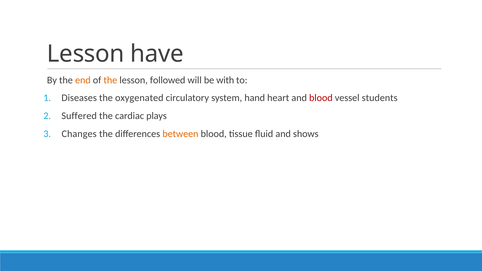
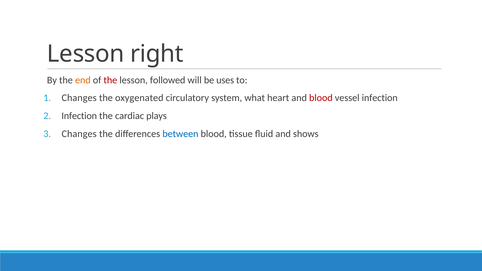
have: have -> right
the at (110, 80) colour: orange -> red
with: with -> uses
Diseases at (79, 98): Diseases -> Changes
hand: hand -> what
vessel students: students -> infection
Suffered at (79, 116): Suffered -> Infection
between colour: orange -> blue
